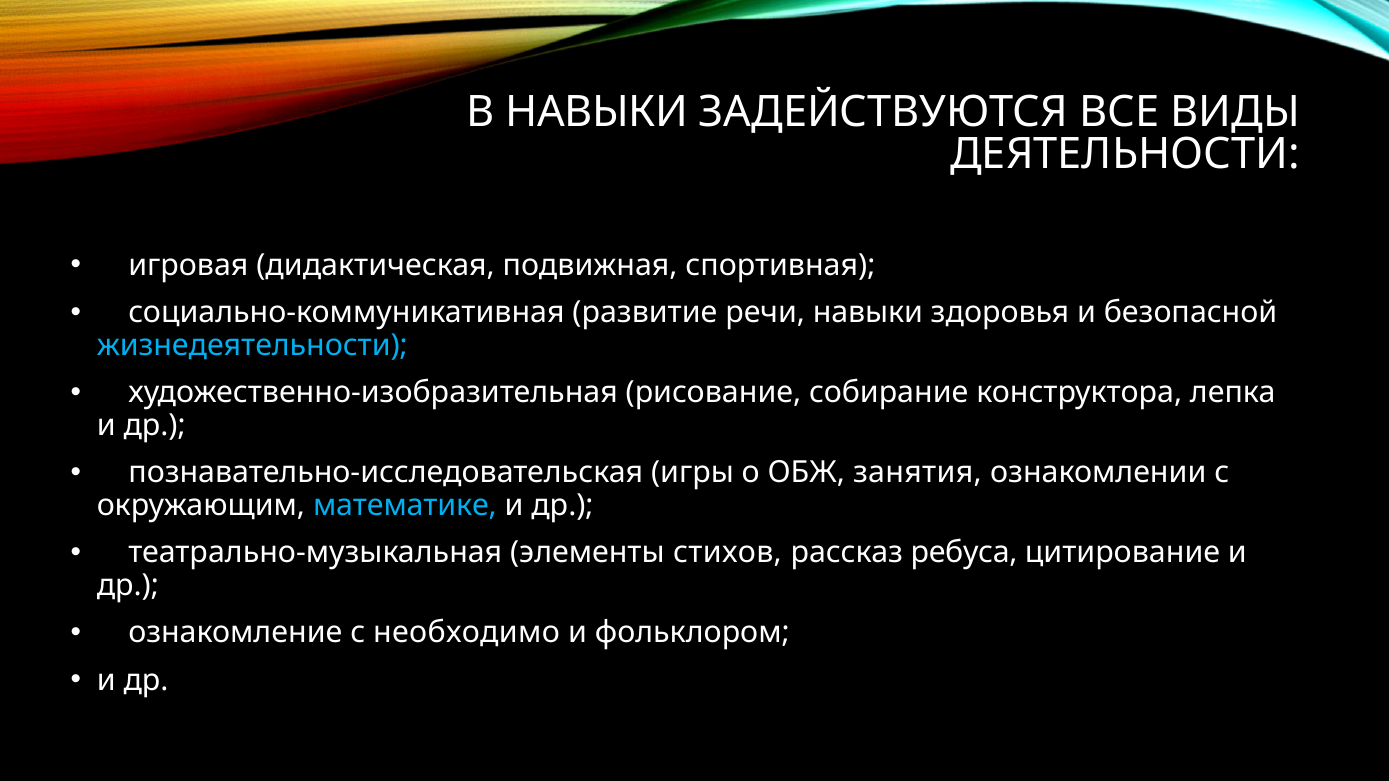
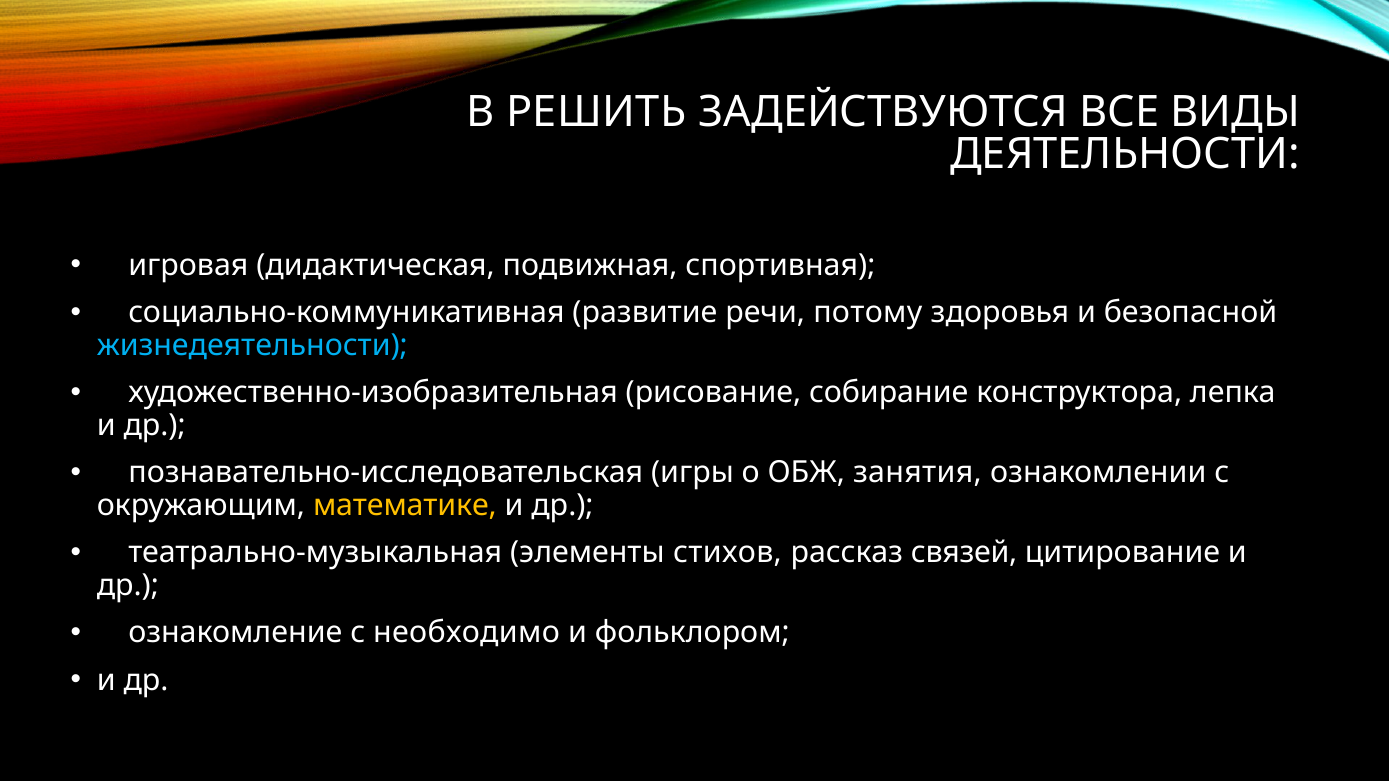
В НАВЫКИ: НАВЫКИ -> РЕШИТЬ
речи навыки: навыки -> потому
математике colour: light blue -> yellow
ребуса: ребуса -> связей
